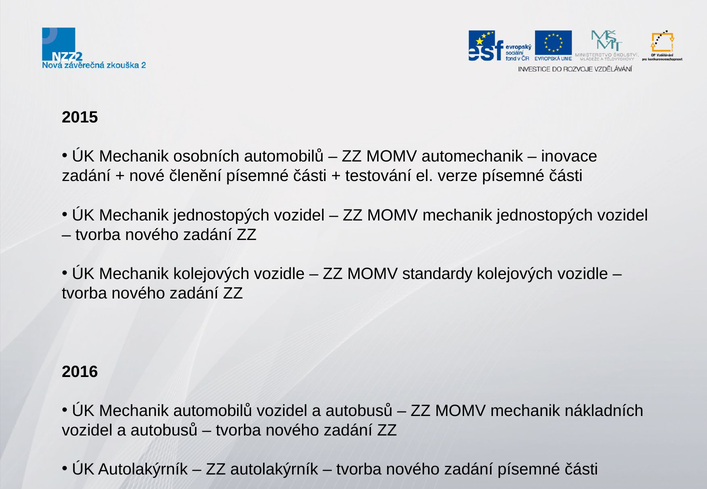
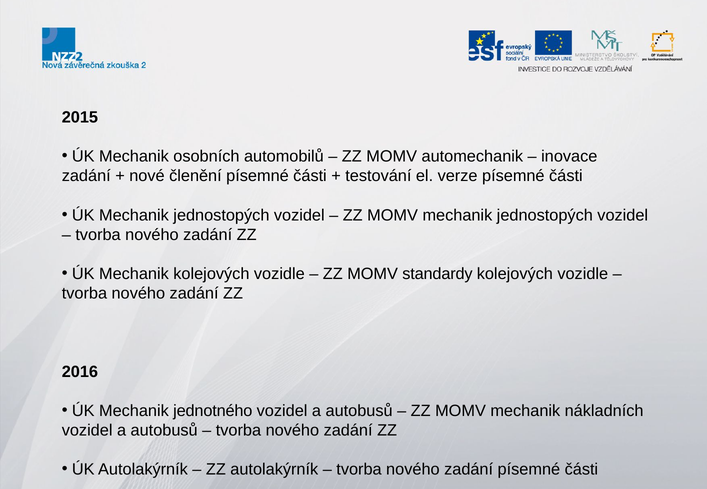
Mechanik automobilů: automobilů -> jednotného
